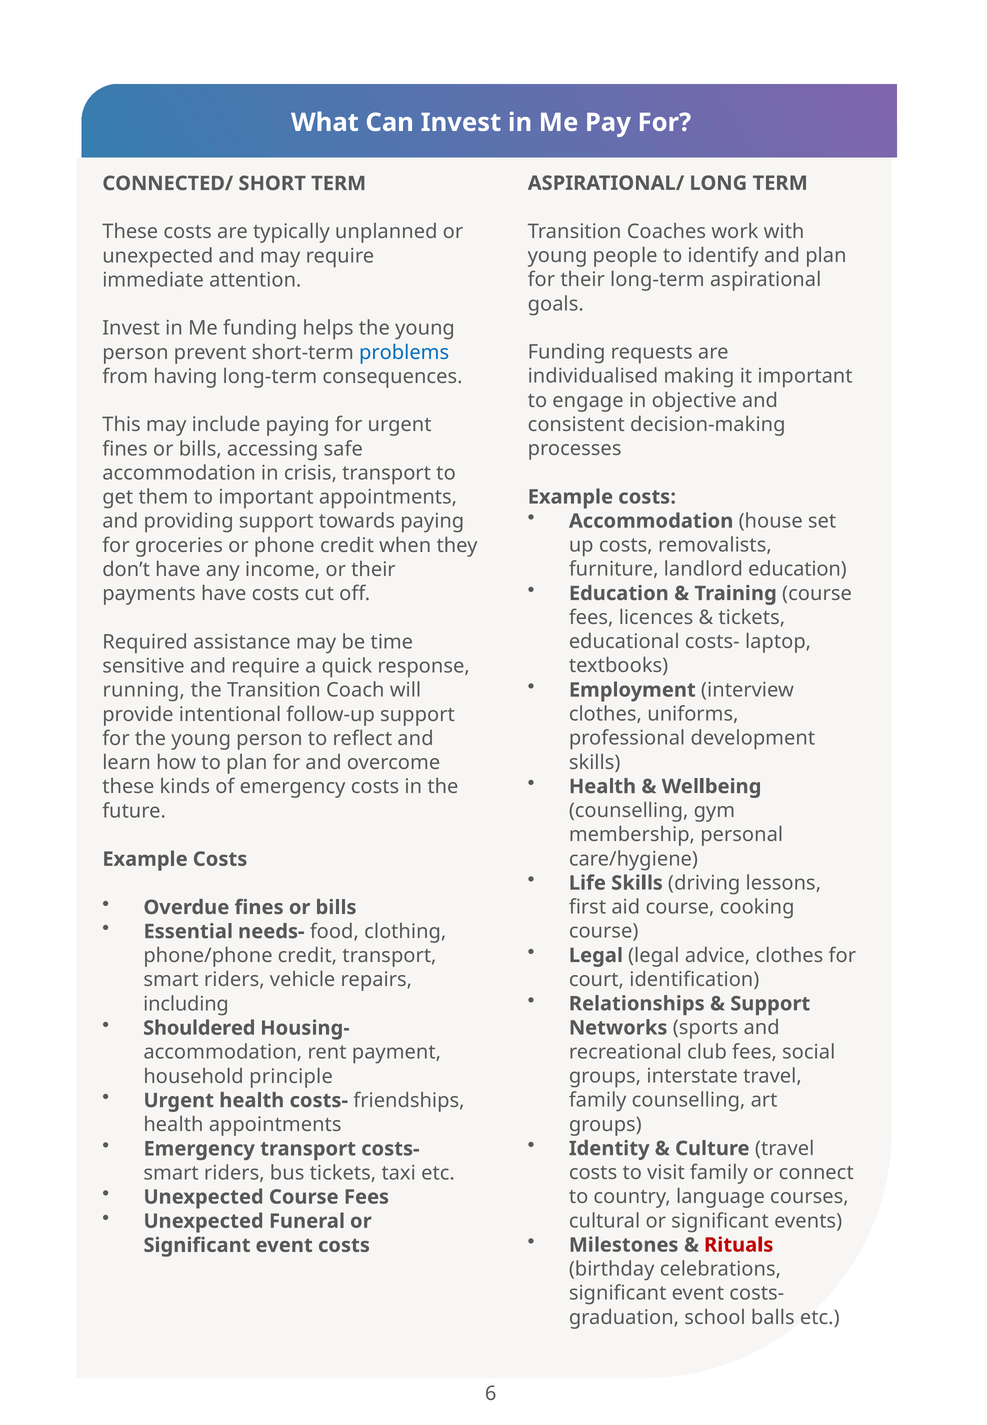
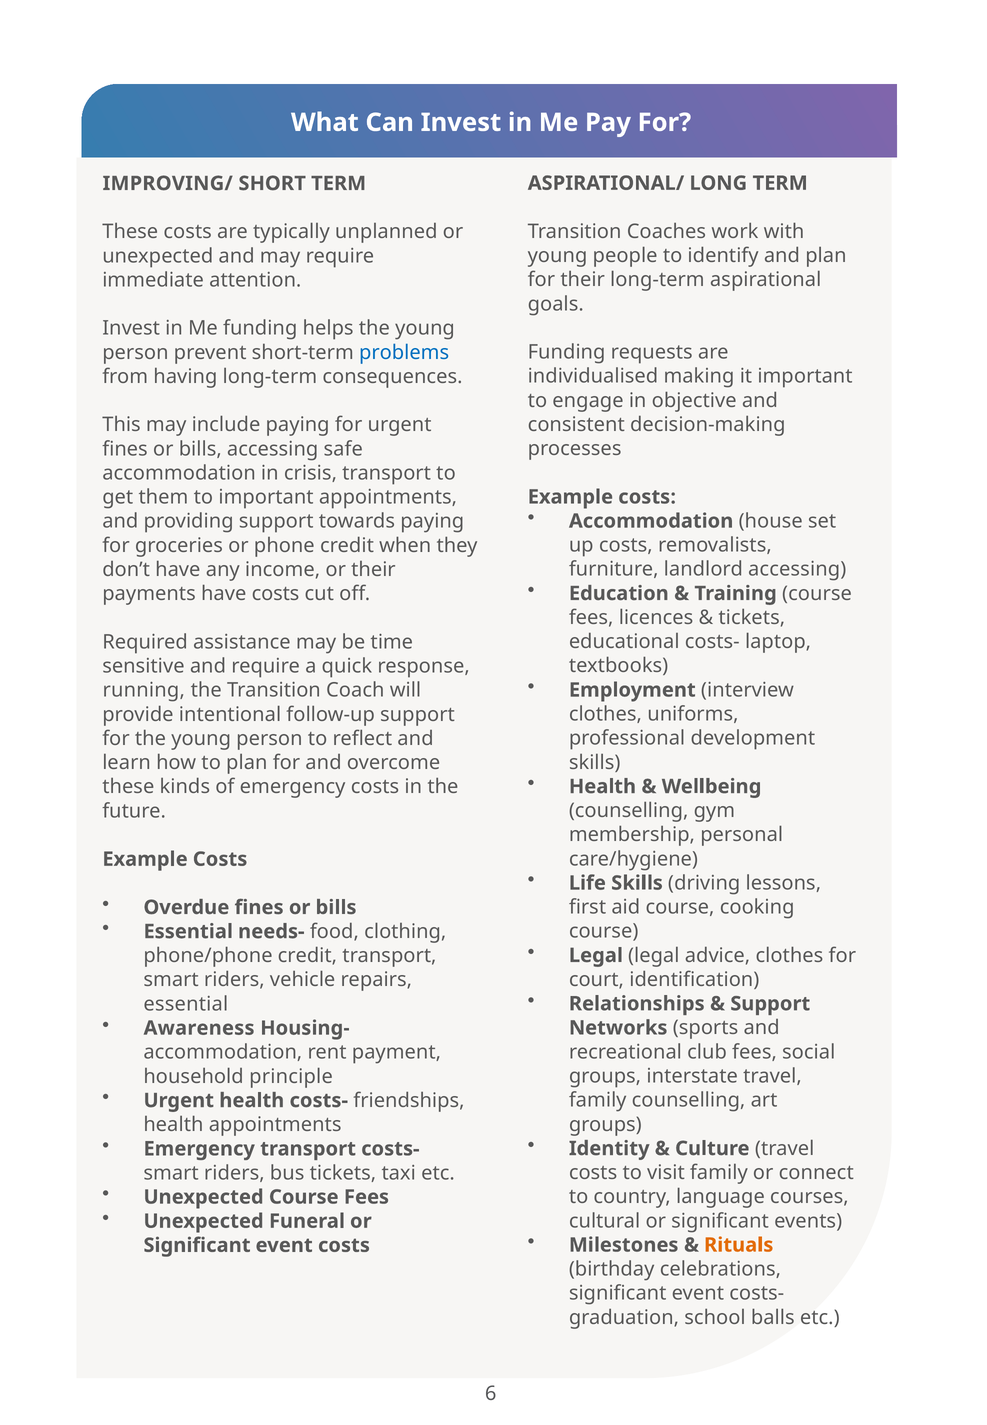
CONNECTED/: CONNECTED/ -> IMPROVING/
landlord education: education -> accessing
including at (186, 1004): including -> essential
Shouldered: Shouldered -> Awareness
Rituals colour: red -> orange
